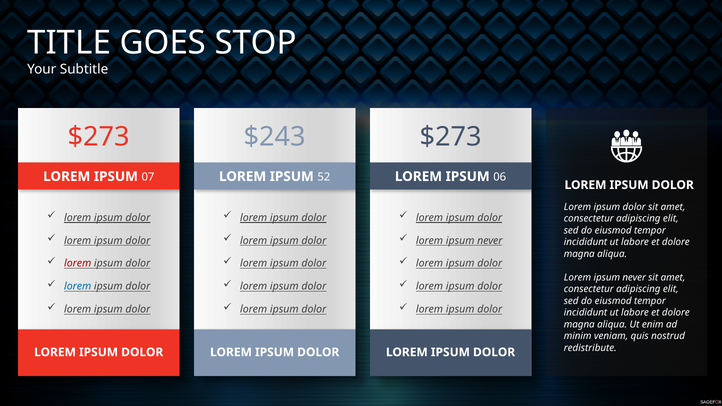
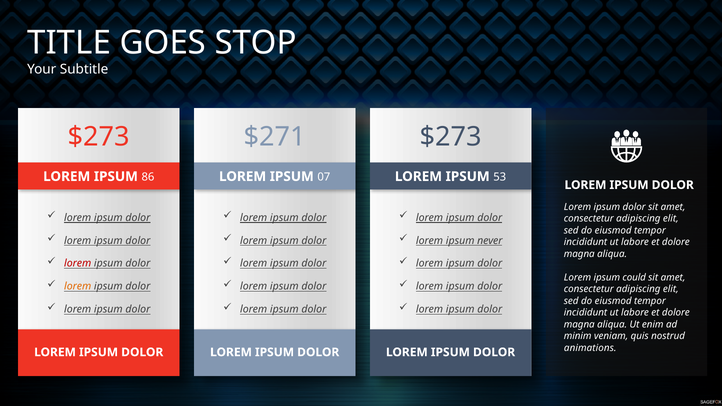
$243: $243 -> $271
07: 07 -> 86
52: 52 -> 07
06: 06 -> 53
never at (634, 277): never -> could
lorem at (78, 287) colour: blue -> orange
redistribute: redistribute -> animations
